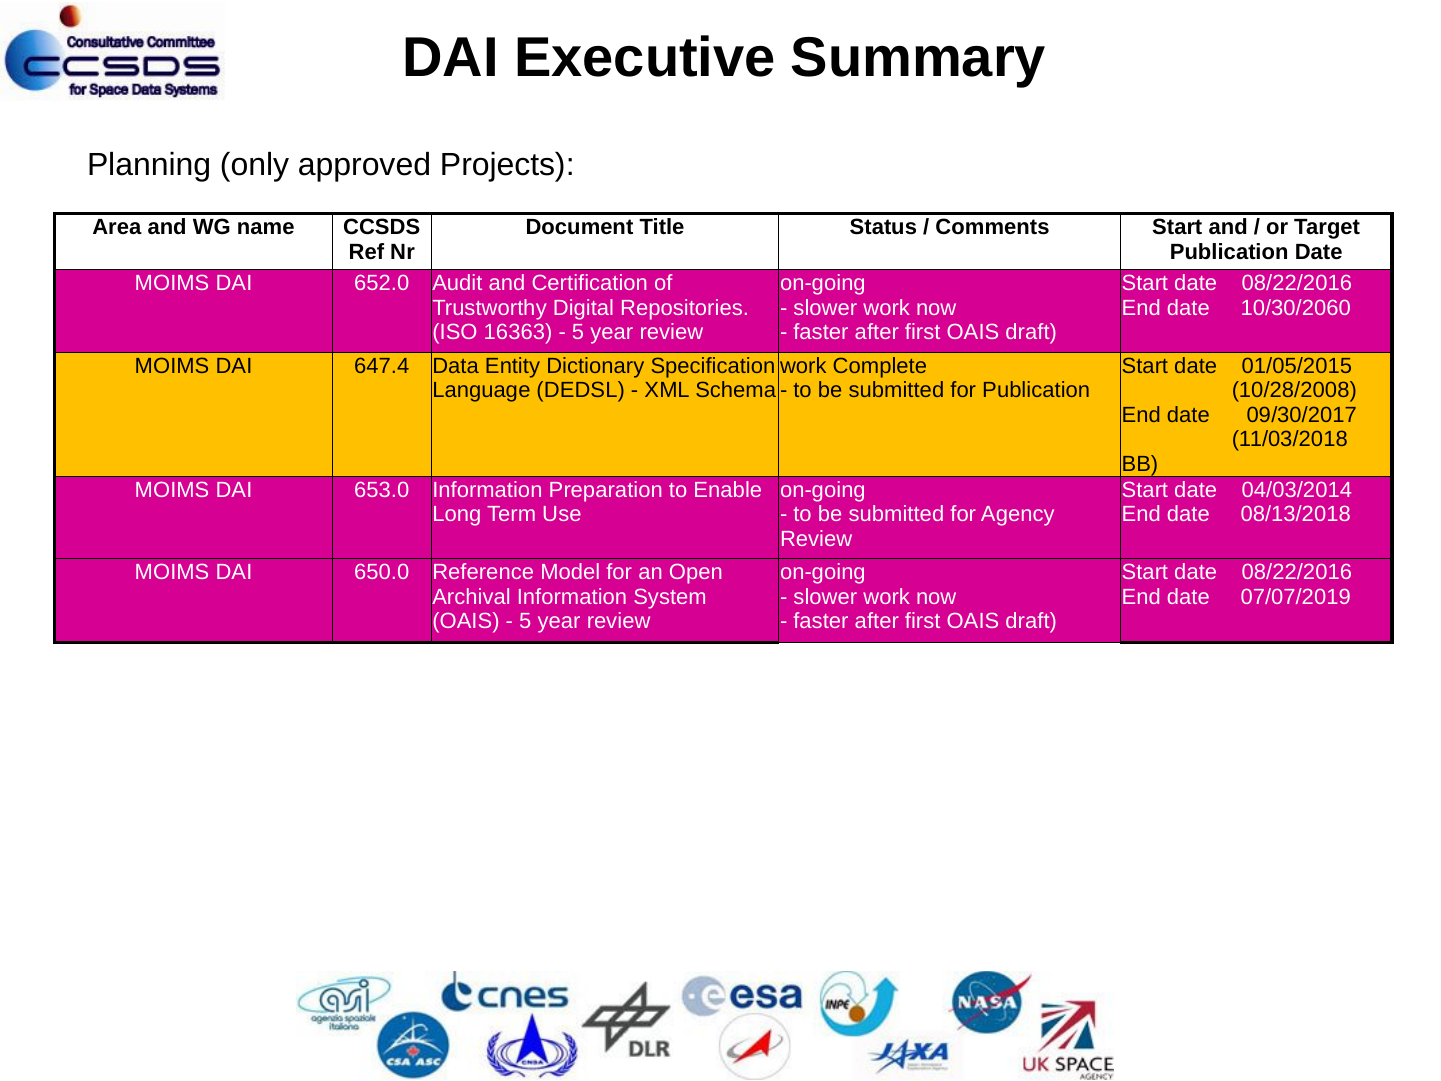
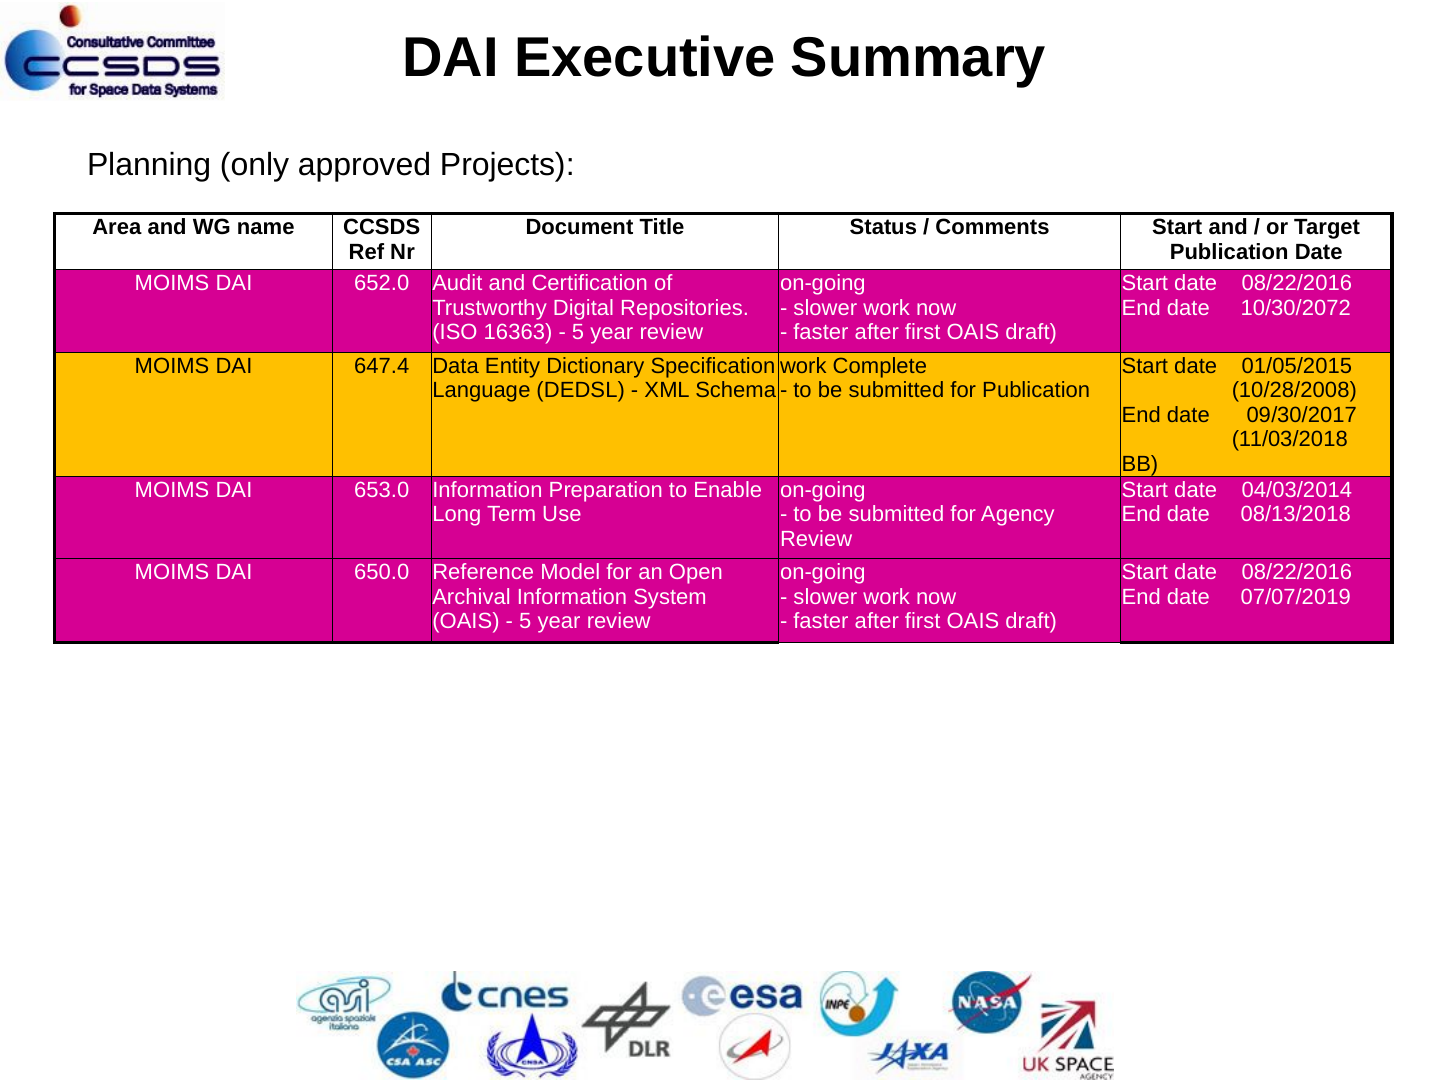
10/30/2060: 10/30/2060 -> 10/30/2072
